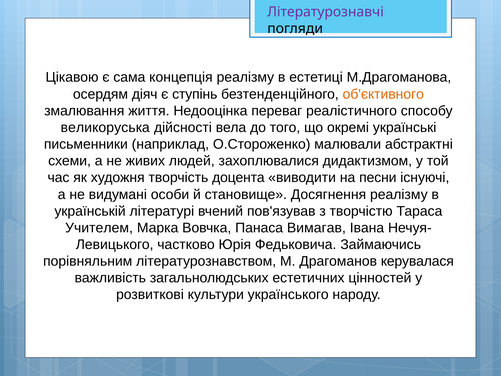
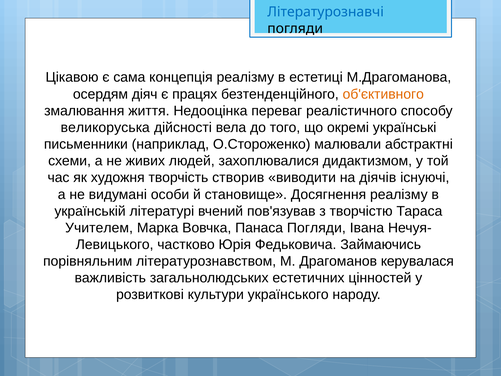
Літературознавчі colour: purple -> blue
ступінь: ступінь -> працях
доцента: доцента -> створив
песни: песни -> діячів
Панаса Вимагав: Вимагав -> Погляди
